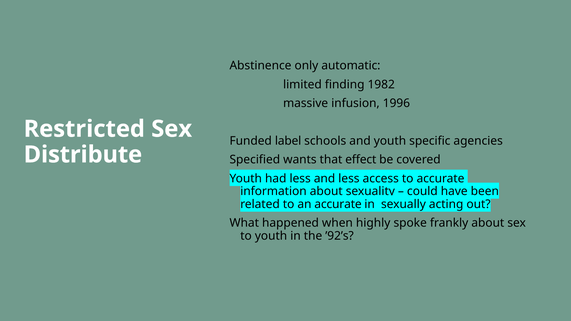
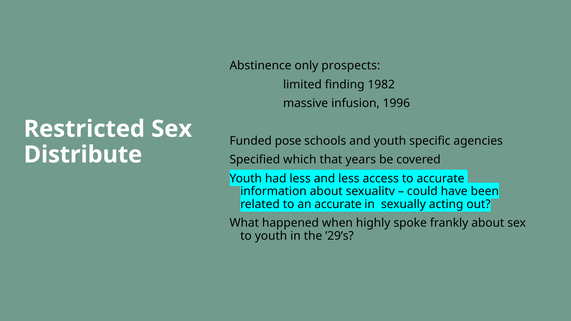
automatic: automatic -> prospects
label: label -> pose
wants: wants -> which
effect: effect -> years
’92’s: ’92’s -> ’29’s
